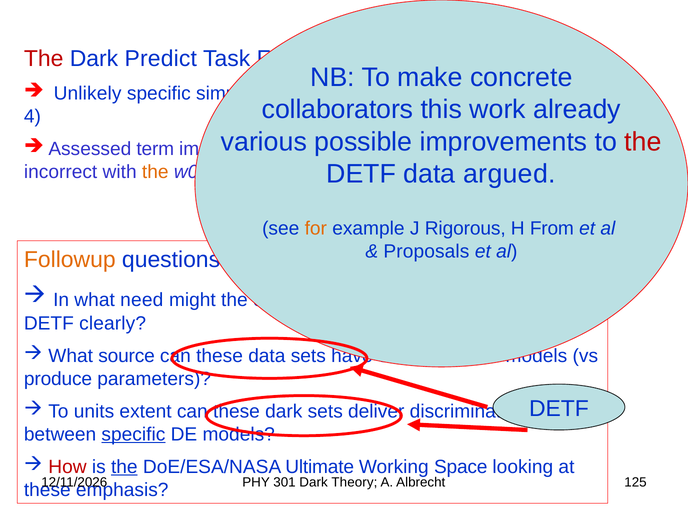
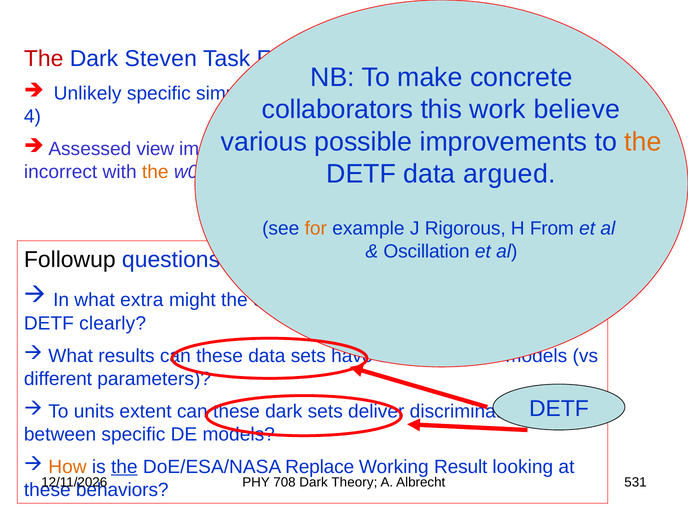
Predict: Predict -> Steven
already: already -> believe
the at (643, 142) colour: red -> orange
term: term -> view
Proposals: Proposals -> Oscillation
Followup colour: orange -> black
need: need -> extra
source: source -> results
produce: produce -> different
specific at (133, 434) underline: present -> none
How colour: red -> orange
Ultimate: Ultimate -> Replace
Space: Space -> Result
301: 301 -> 708
125: 125 -> 531
emphasis: emphasis -> behaviors
